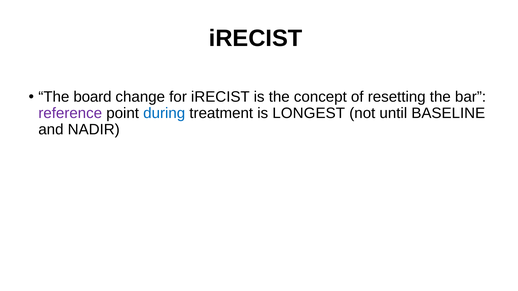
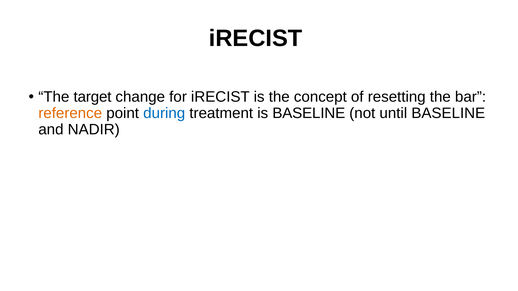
board: board -> target
reference colour: purple -> orange
is LONGEST: LONGEST -> BASELINE
